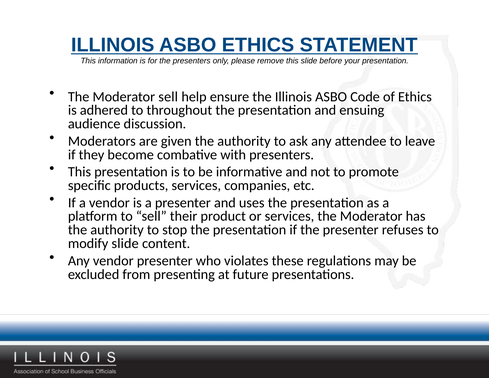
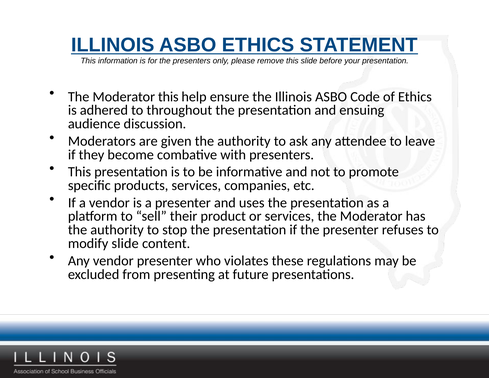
Moderator sell: sell -> this
